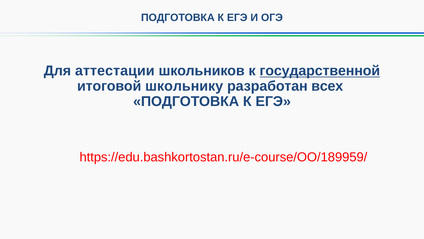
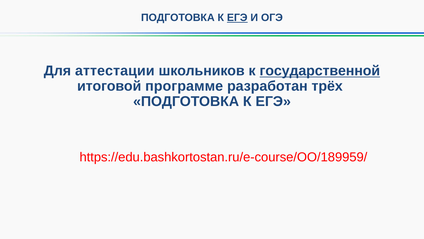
ЕГЭ at (237, 18) underline: none -> present
школьнику: школьнику -> программе
всех: всех -> трёх
